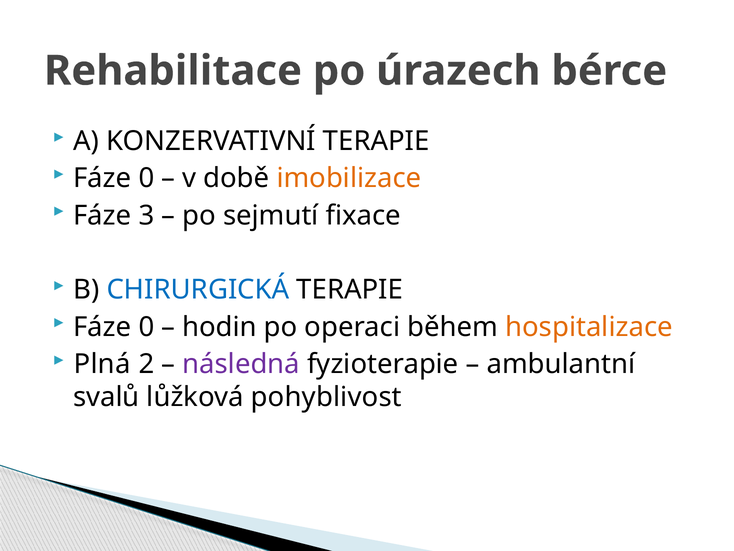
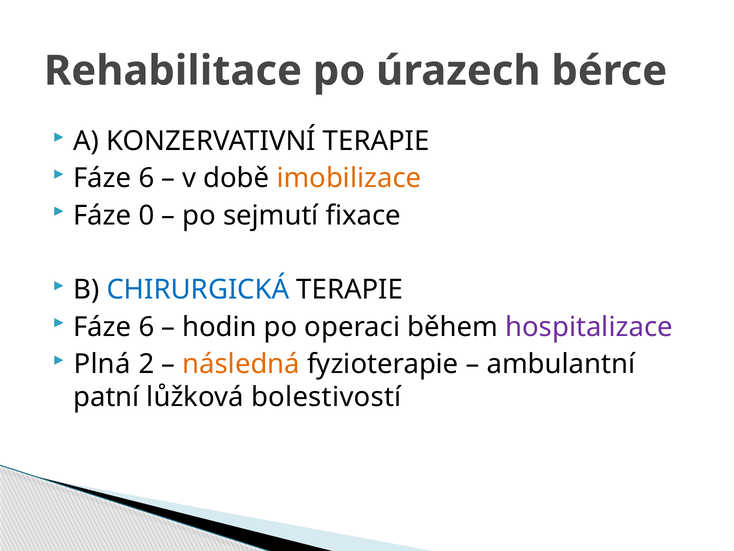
0 at (146, 178): 0 -> 6
3: 3 -> 0
0 at (146, 327): 0 -> 6
hospitalizace colour: orange -> purple
následná colour: purple -> orange
svalů: svalů -> patní
pohyblivost: pohyblivost -> bolestivostí
